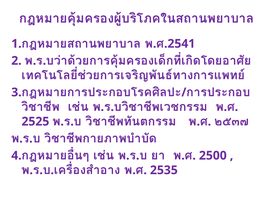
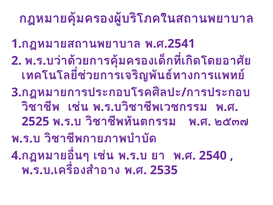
2500: 2500 -> 2540
